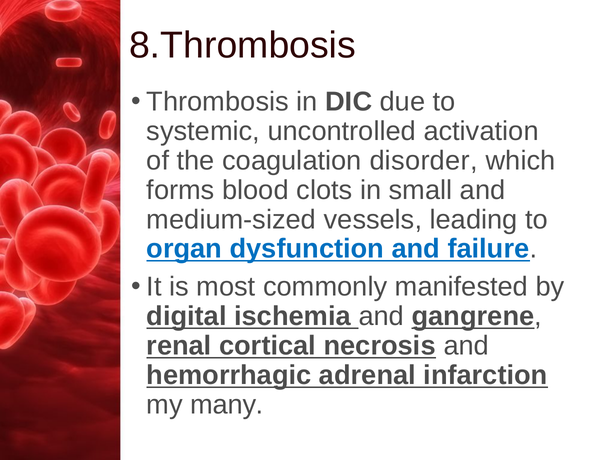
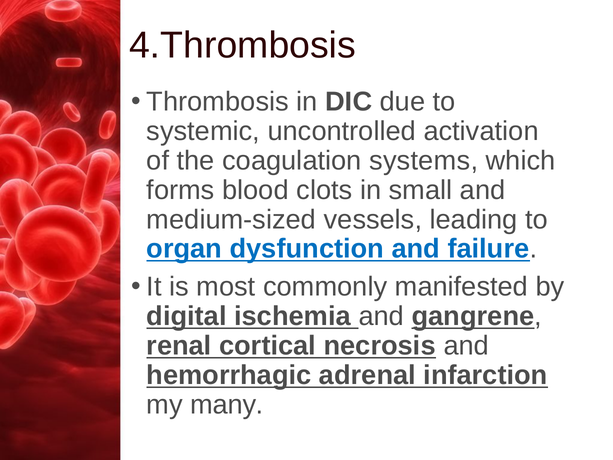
8.Thrombosis: 8.Thrombosis -> 4.Thrombosis
disorder: disorder -> systems
